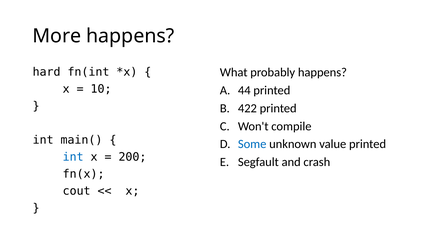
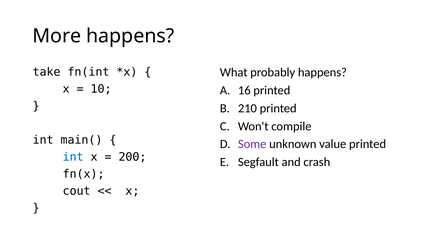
hard: hard -> take
44: 44 -> 16
422: 422 -> 210
Some colour: blue -> purple
